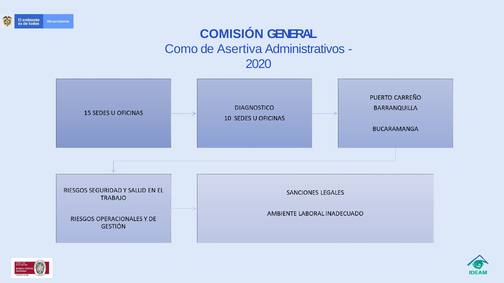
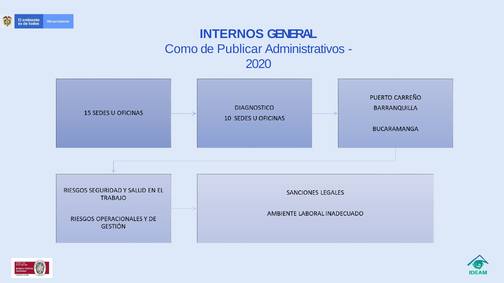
COMISIÓN: COMISIÓN -> INTERNOS
Asertiva: Asertiva -> Publicar
